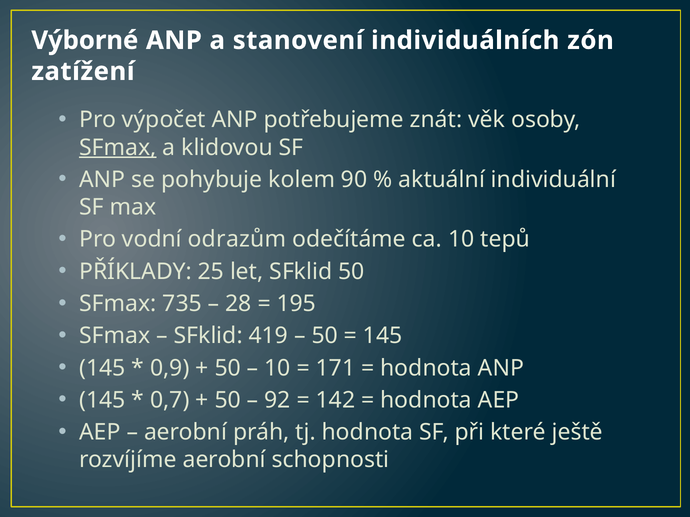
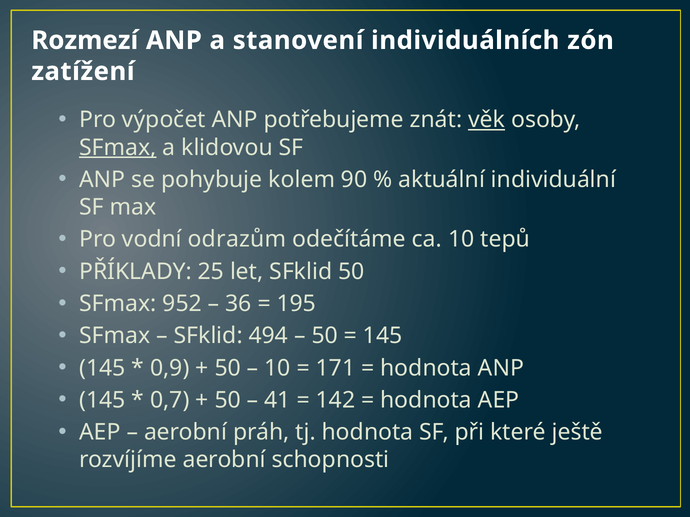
Výborné: Výborné -> Rozmezí
věk underline: none -> present
735: 735 -> 952
28: 28 -> 36
419: 419 -> 494
92: 92 -> 41
